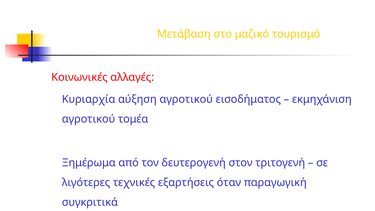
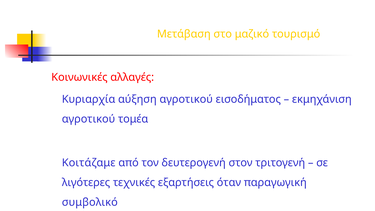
Ξημέρωμα: Ξημέρωμα -> Κοιτάζαμε
συγκριτικά: συγκριτικά -> συμβολικό
